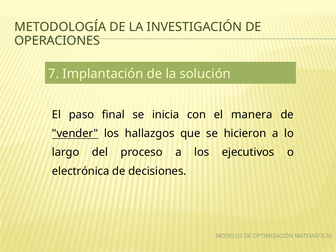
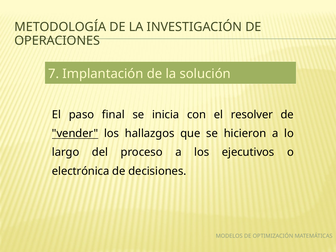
manera: manera -> resolver
